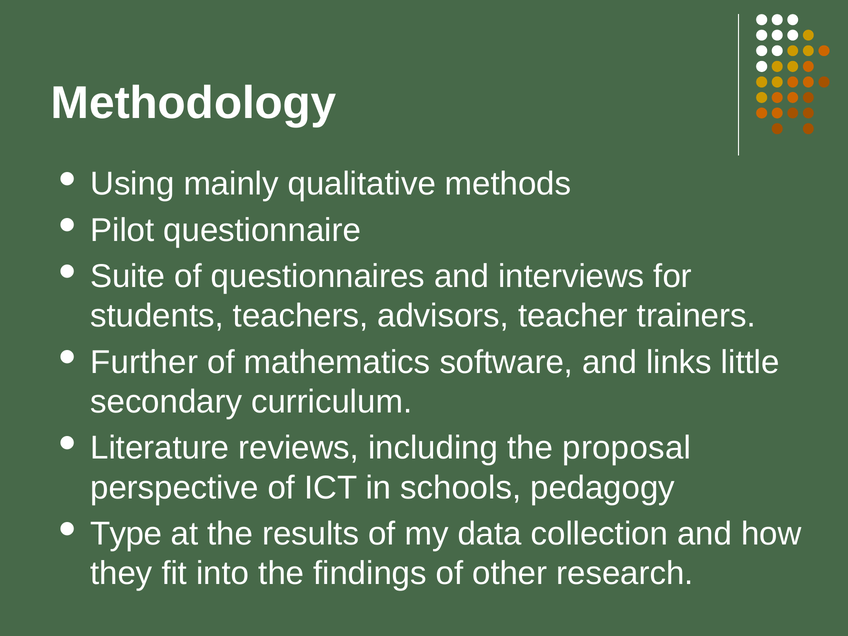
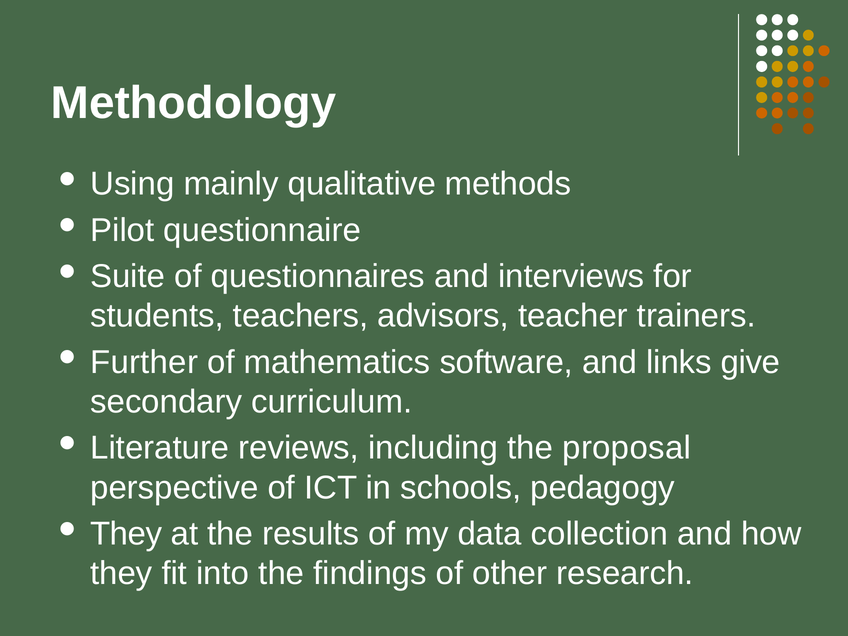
little: little -> give
Type at (126, 534): Type -> They
